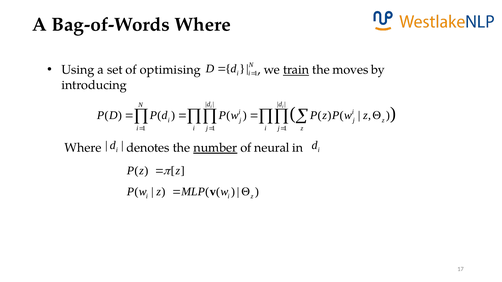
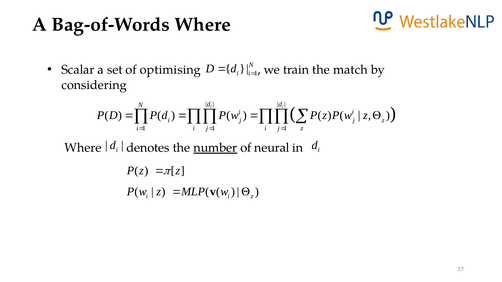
Using: Using -> Scalar
train underline: present -> none
moves: moves -> match
introducing: introducing -> considering
